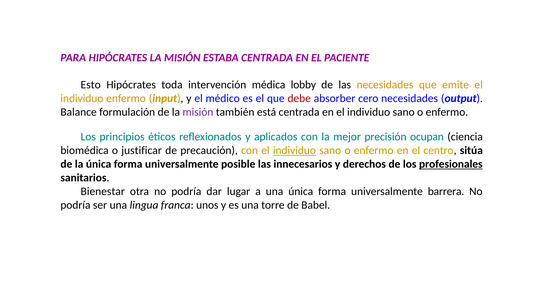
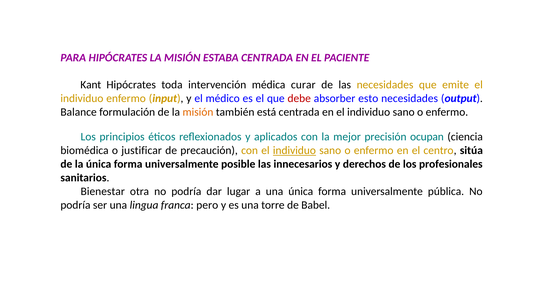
Esto: Esto -> Kant
lobby: lobby -> curar
cero: cero -> esto
misión at (198, 112) colour: purple -> orange
profesionales underline: present -> none
barrera: barrera -> pública
unos: unos -> pero
